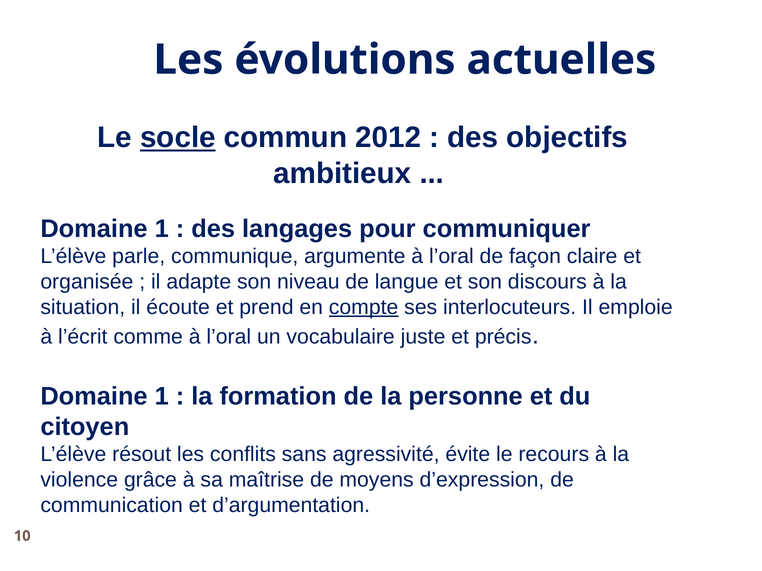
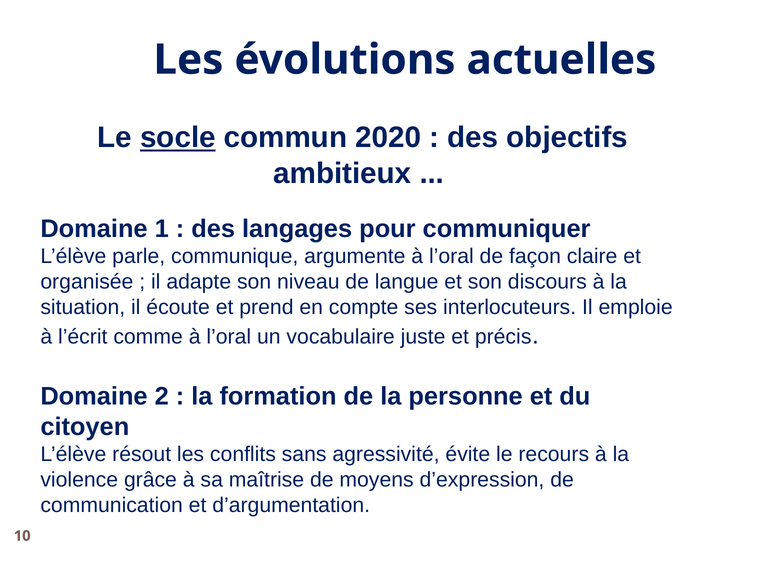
2012: 2012 -> 2020
compte underline: present -> none
1 at (162, 397): 1 -> 2
